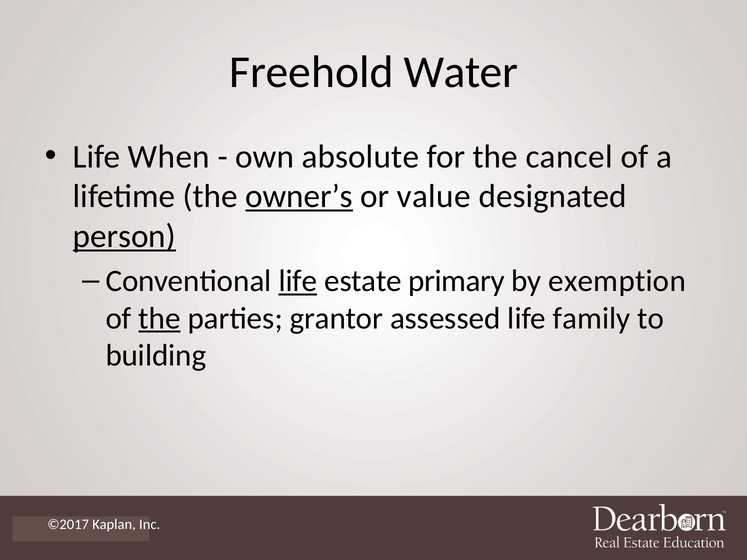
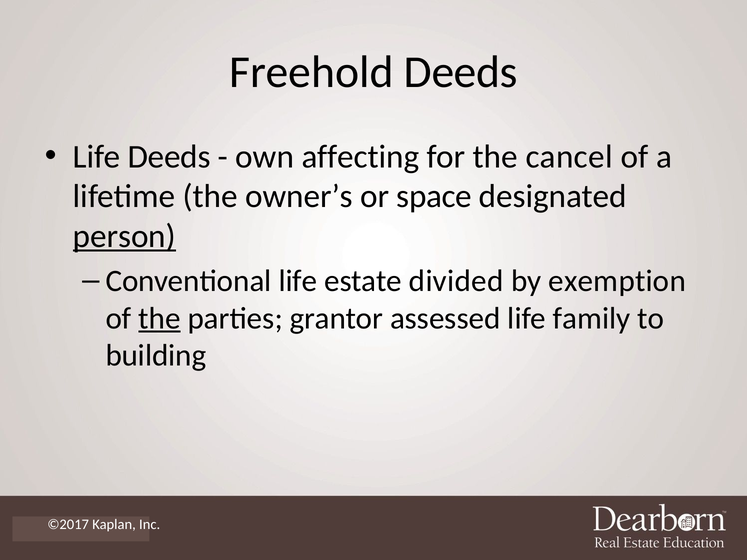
Freehold Water: Water -> Deeds
Life When: When -> Deeds
absolute: absolute -> affecting
owner’s underline: present -> none
value: value -> space
life at (298, 281) underline: present -> none
primary: primary -> divided
